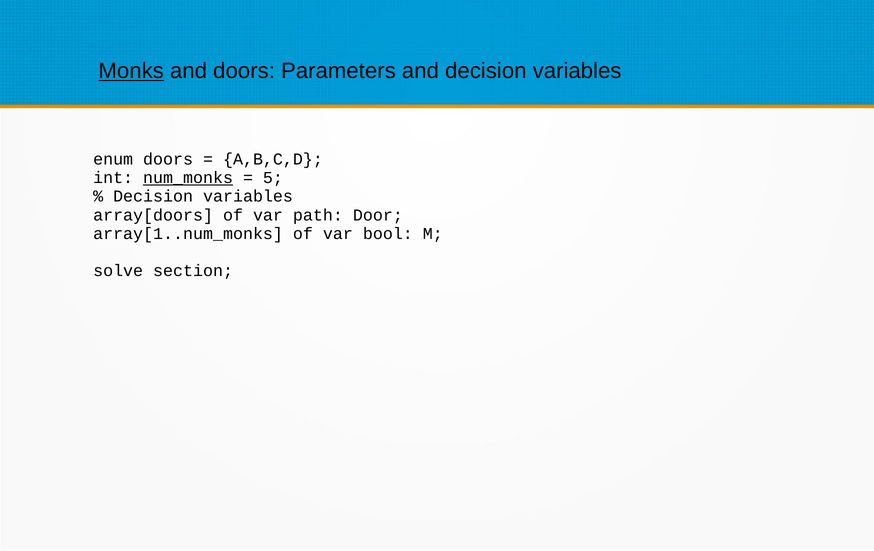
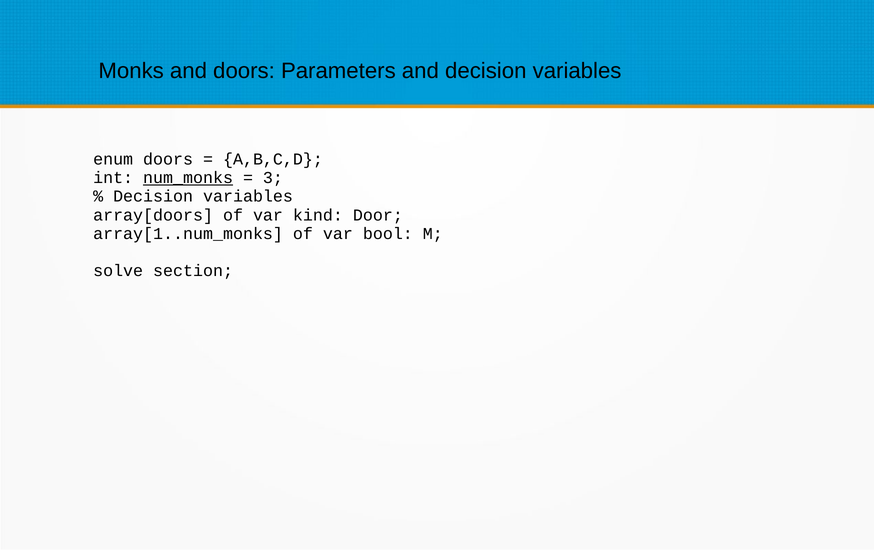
Monks underline: present -> none
5: 5 -> 3
path: path -> kind
